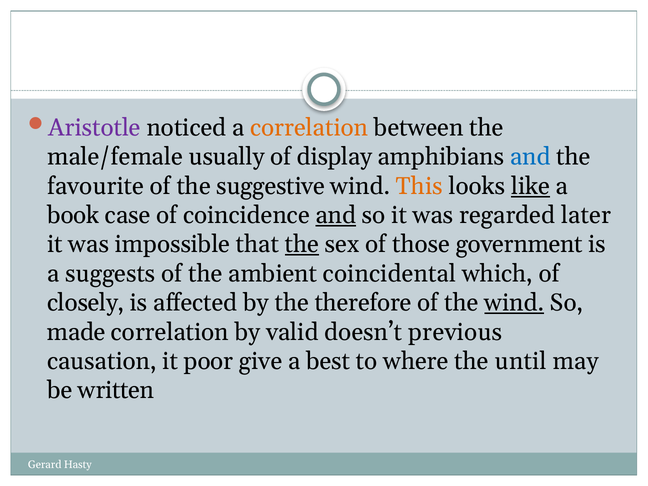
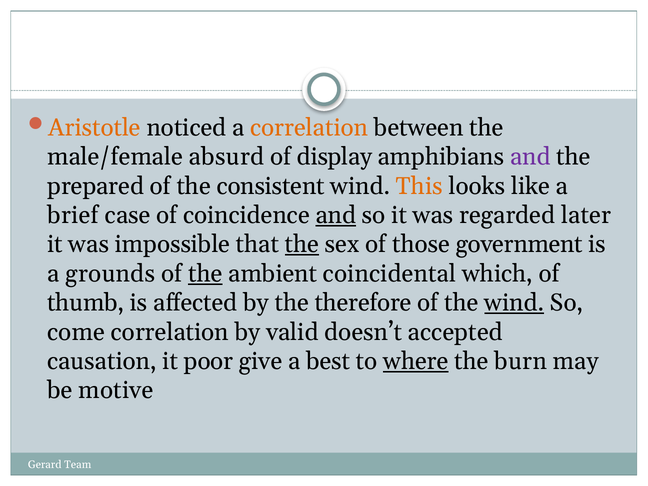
Aristotle colour: purple -> orange
usually: usually -> absurd
and at (530, 157) colour: blue -> purple
favourite: favourite -> prepared
suggestive: suggestive -> consistent
like underline: present -> none
book: book -> brief
suggests: suggests -> grounds
the at (205, 274) underline: none -> present
closely: closely -> thumb
made: made -> come
previous: previous -> accepted
where underline: none -> present
until: until -> burn
written: written -> motive
Hasty: Hasty -> Team
